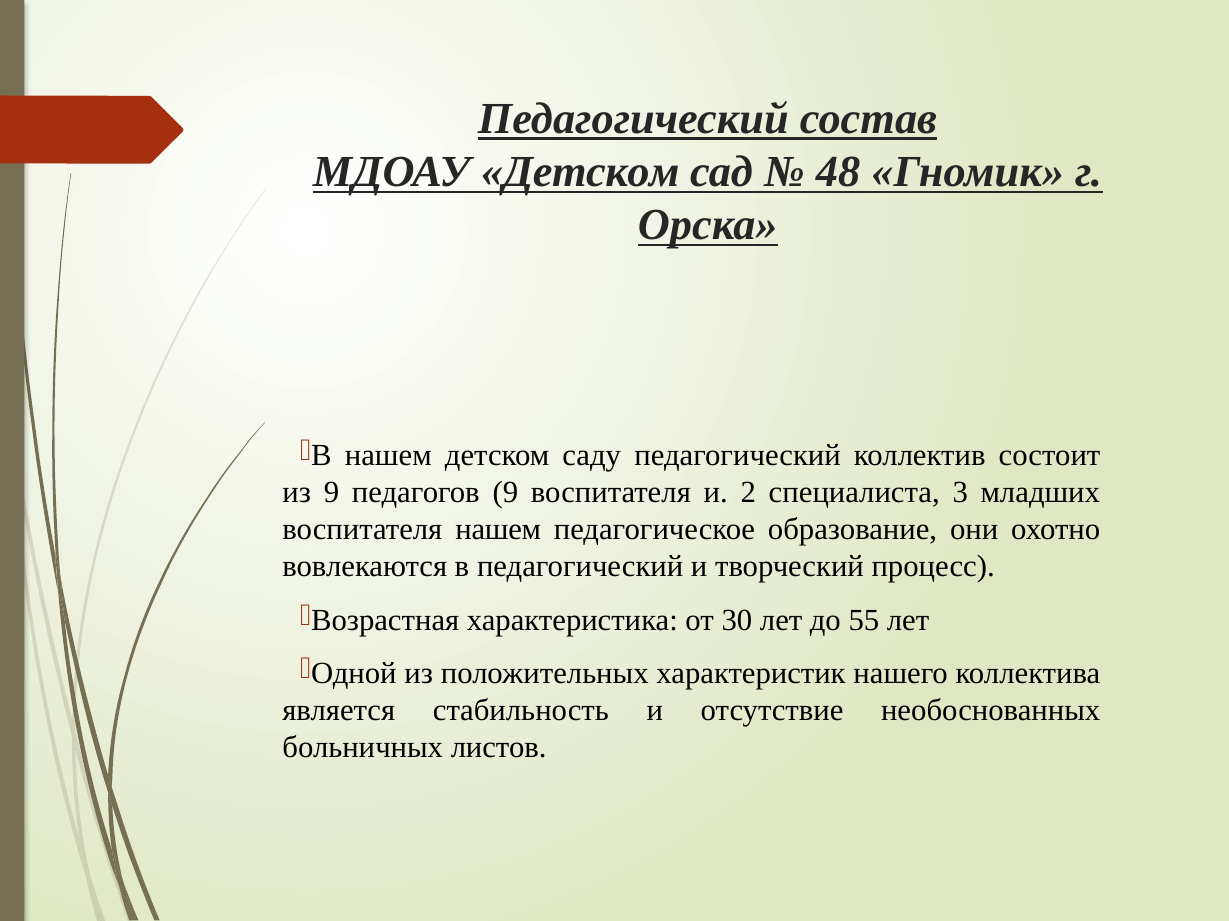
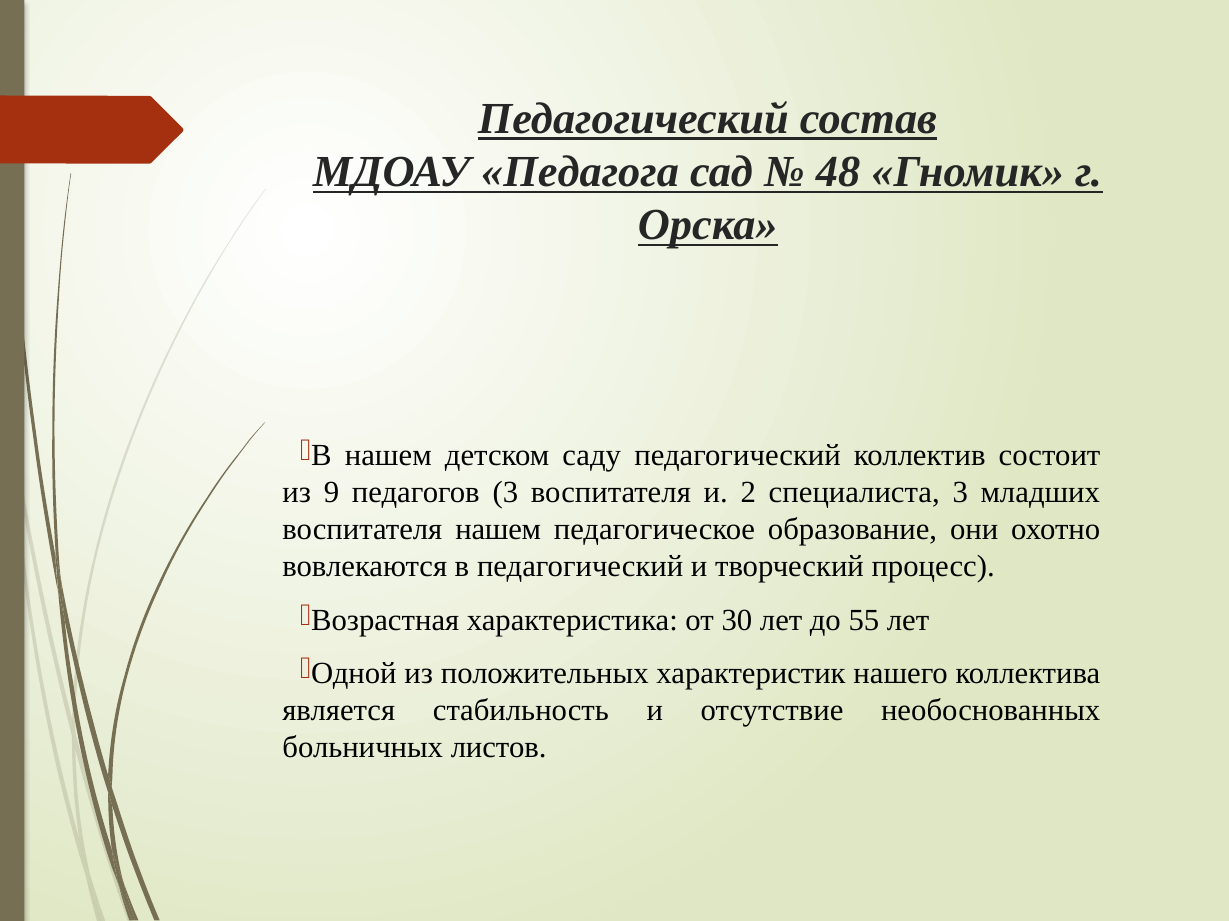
МДОАУ Детском: Детском -> Педагога
педагогов 9: 9 -> 3
